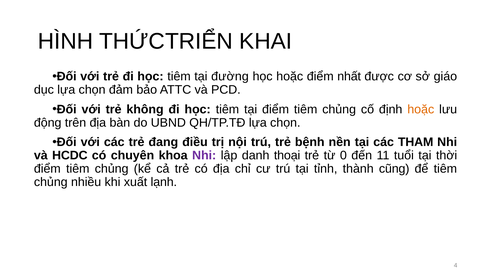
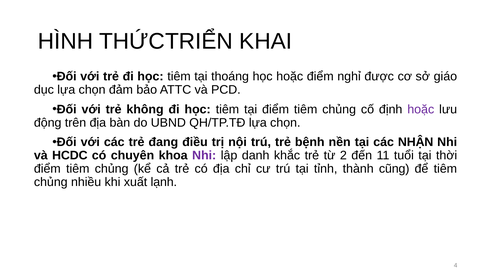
đường: đường -> thoáng
nhất: nhất -> nghỉ
hoặc at (421, 110) colour: orange -> purple
THAM: THAM -> NHẬN
thoại: thoại -> khắc
0: 0 -> 2
